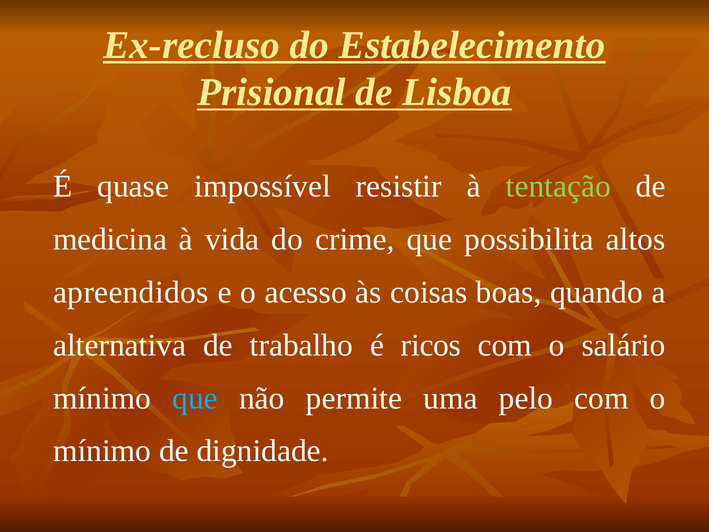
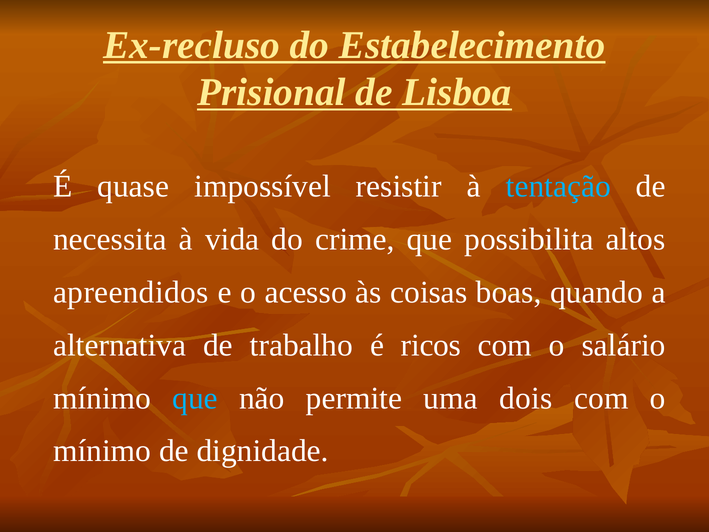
tentação colour: light green -> light blue
medicina: medicina -> necessita
pelo: pelo -> dois
